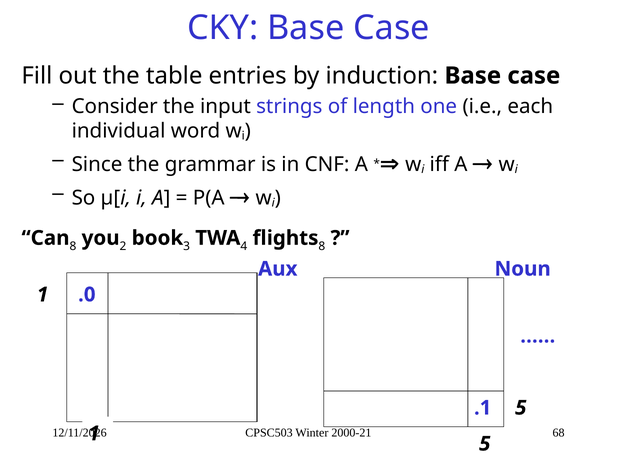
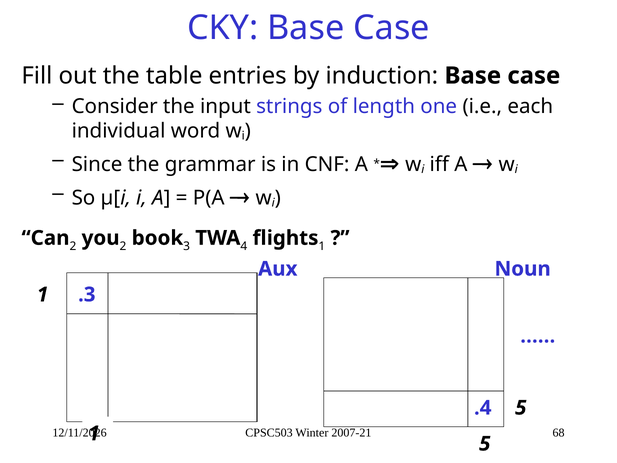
8 at (73, 246): 8 -> 2
8 at (322, 246): 8 -> 1
.0: .0 -> .3
.1: .1 -> .4
2000-21: 2000-21 -> 2007-21
